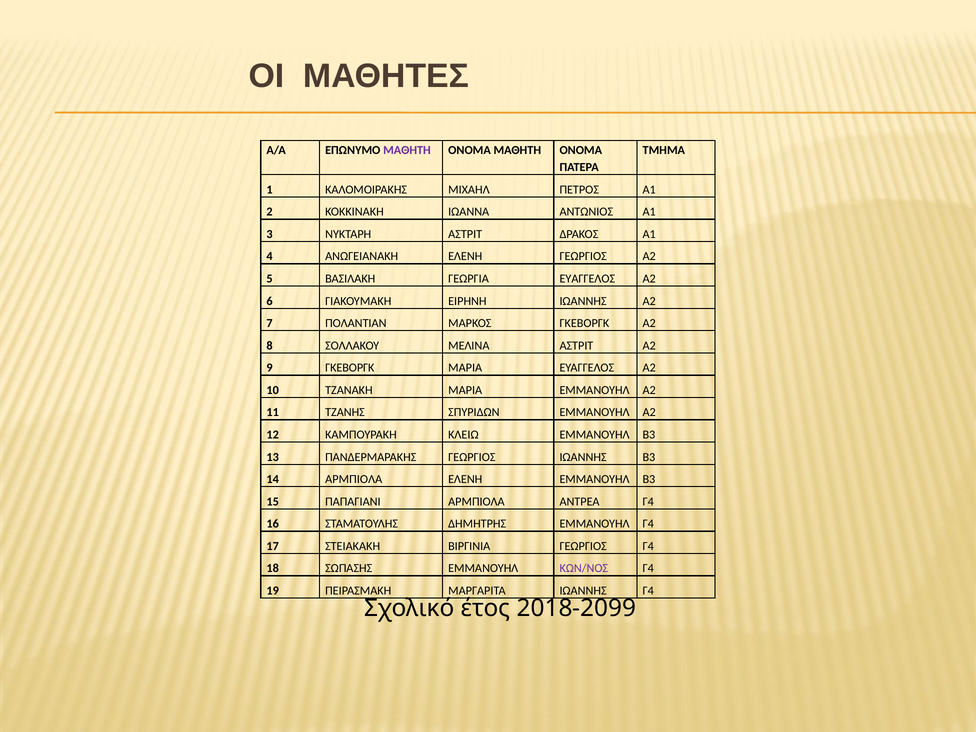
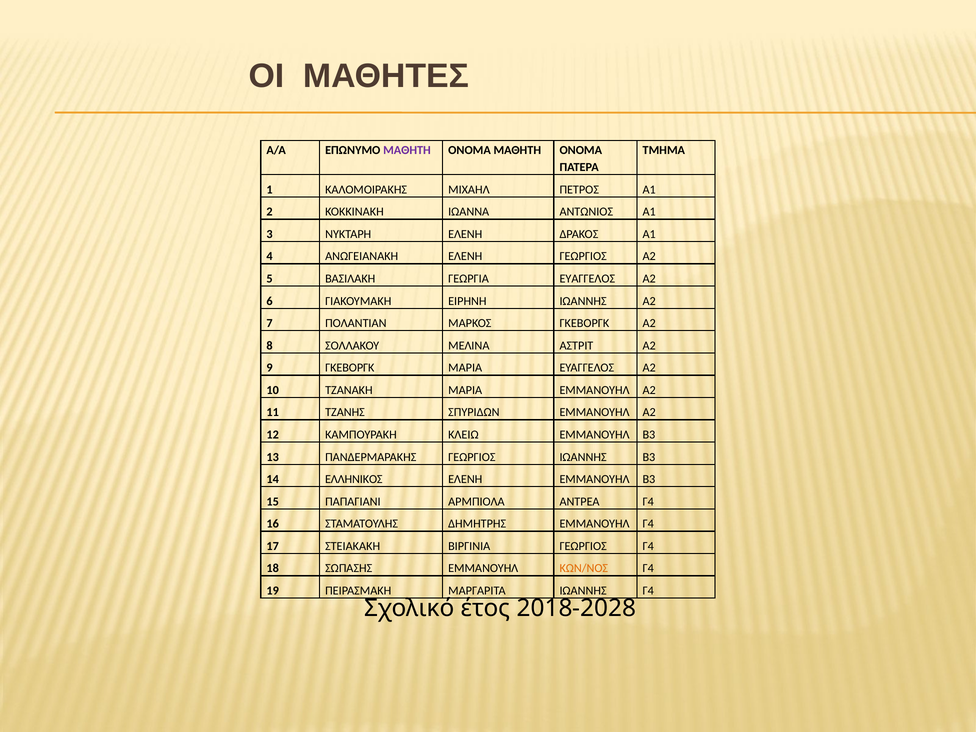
ΝΥΚΤΑΡΗ ΑΣΤΡΙΤ: ΑΣΤΡΙΤ -> ΕΛΕΝΗ
14 ΑΡΜΠΙΟΛΑ: ΑΡΜΠΙΟΛΑ -> ΕΛΛΗΝΙΚΟΣ
ΚΩΝ/ΝΟΣ colour: purple -> orange
2018-2099: 2018-2099 -> 2018-2028
